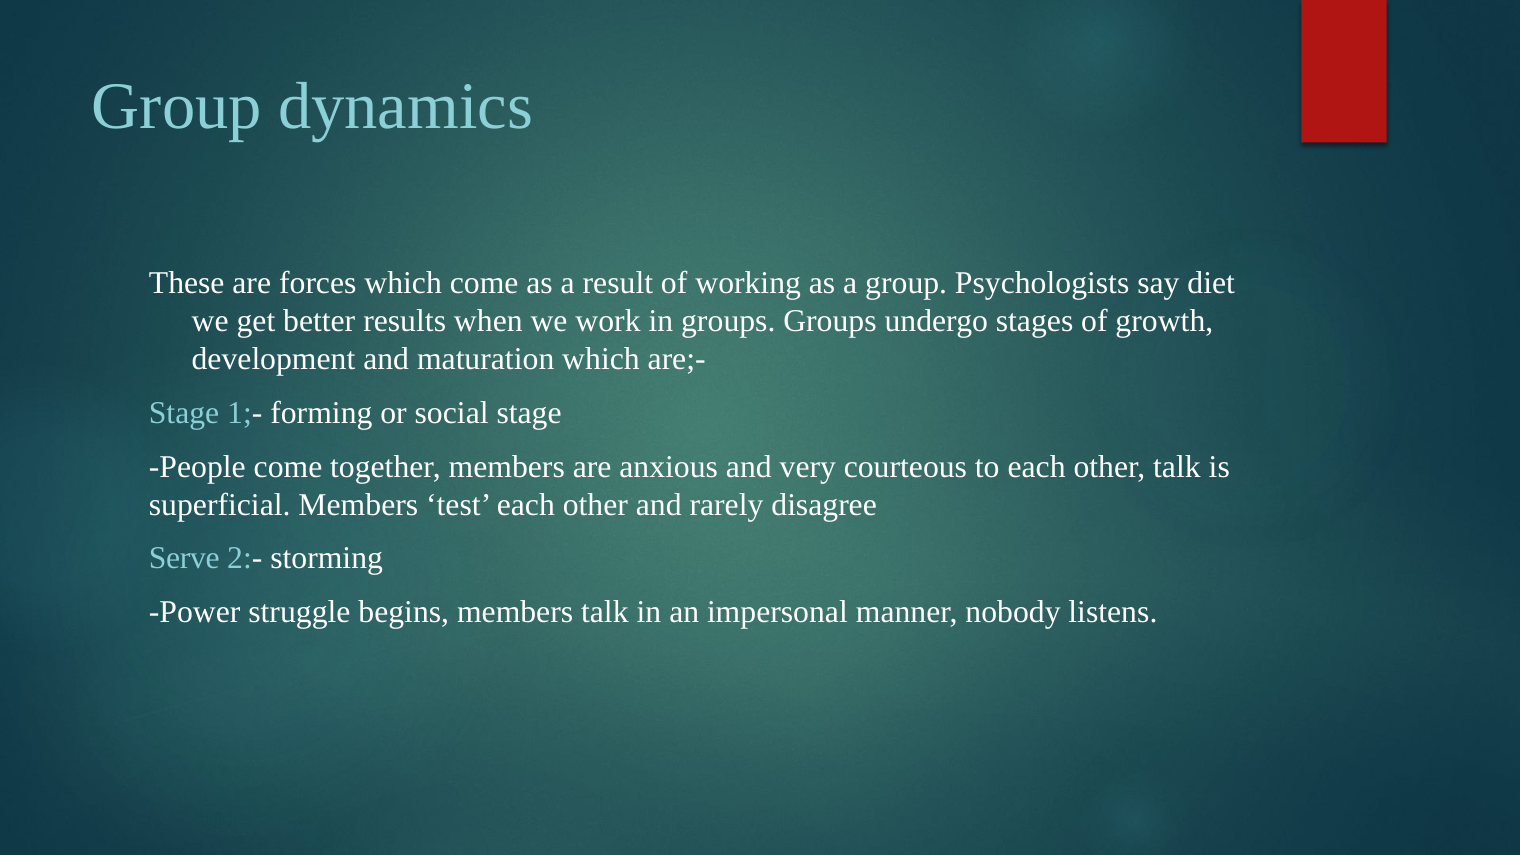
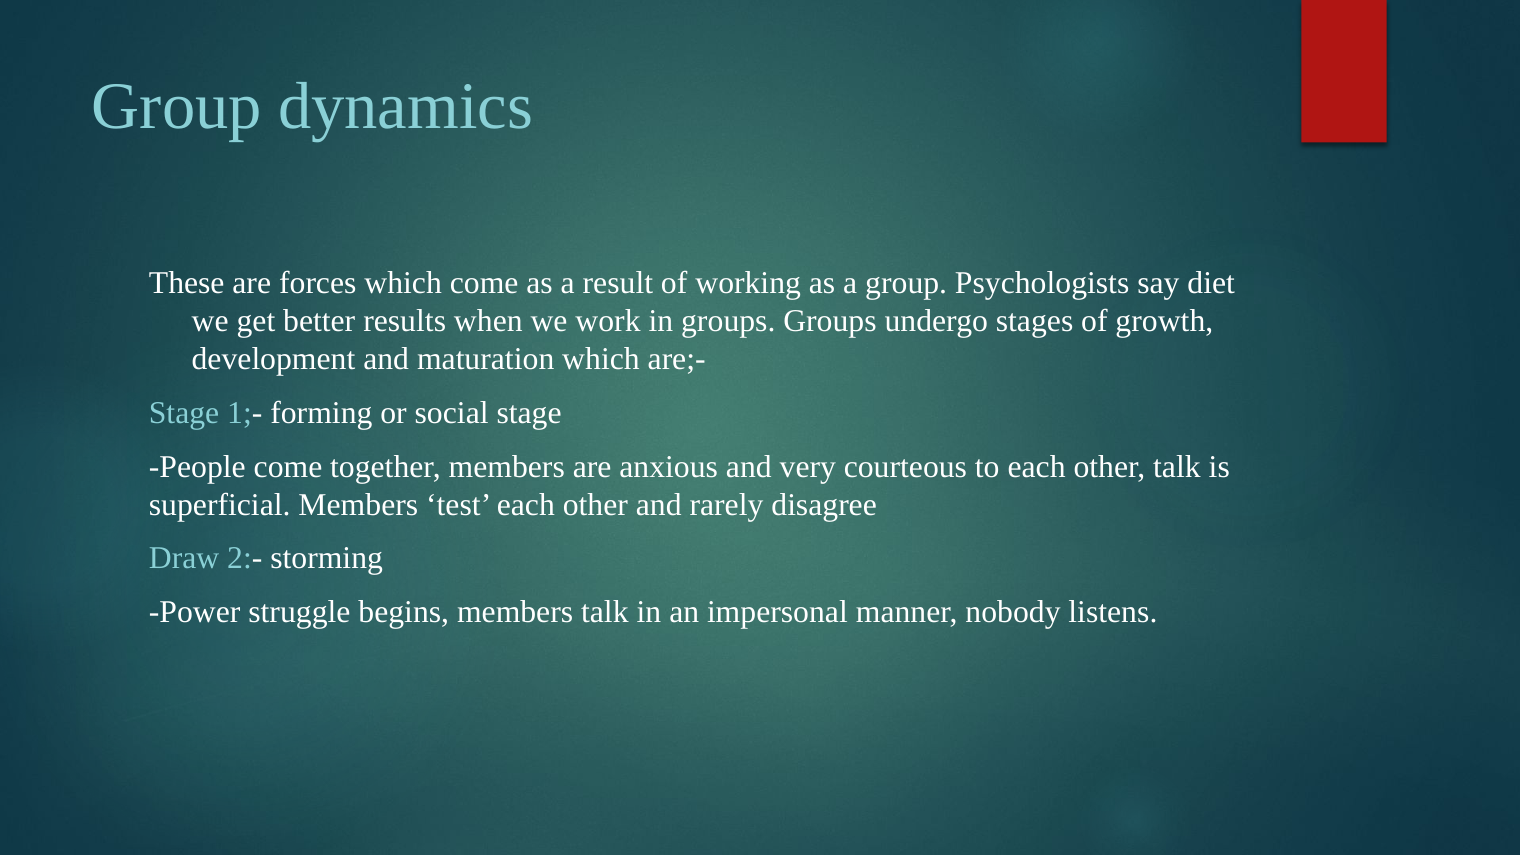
Serve: Serve -> Draw
